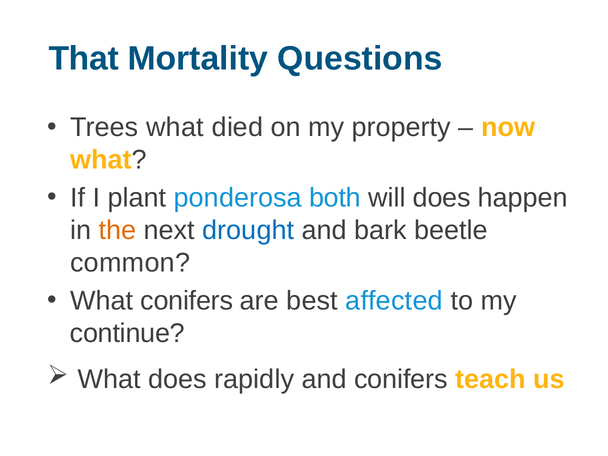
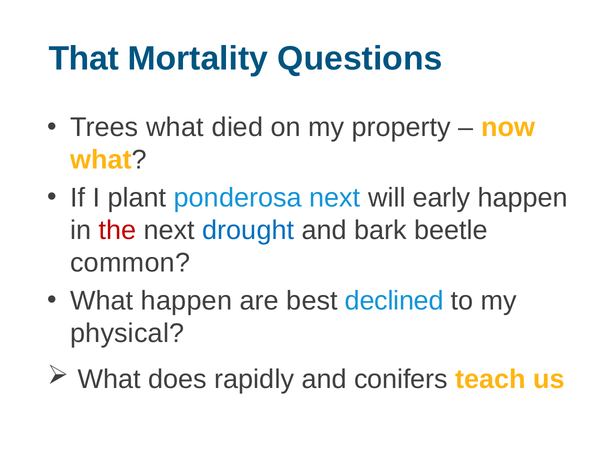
ponderosa both: both -> next
will does: does -> early
the colour: orange -> red
What conifers: conifers -> happen
affected: affected -> declined
continue: continue -> physical
